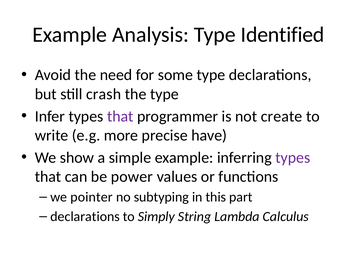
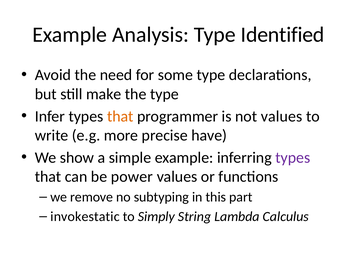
crash: crash -> make
that at (120, 116) colour: purple -> orange
not create: create -> values
pointer: pointer -> remove
declarations at (85, 216): declarations -> invokestatic
